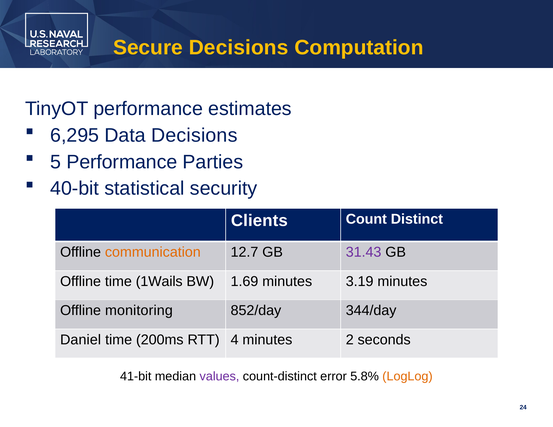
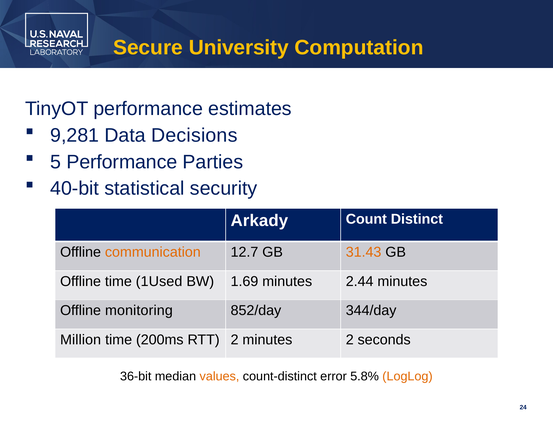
Secure Decisions: Decisions -> University
6,295: 6,295 -> 9,281
Clients: Clients -> Arkady
31.43 colour: purple -> orange
1Wails: 1Wails -> 1Used
3.19: 3.19 -> 2.44
Daniel: Daniel -> Million
RTT 4: 4 -> 2
41-bit: 41-bit -> 36-bit
values colour: purple -> orange
